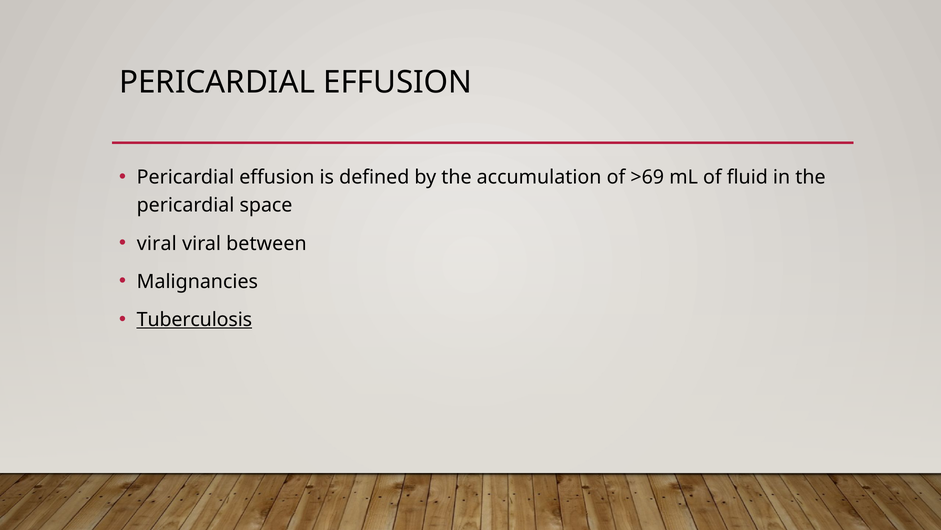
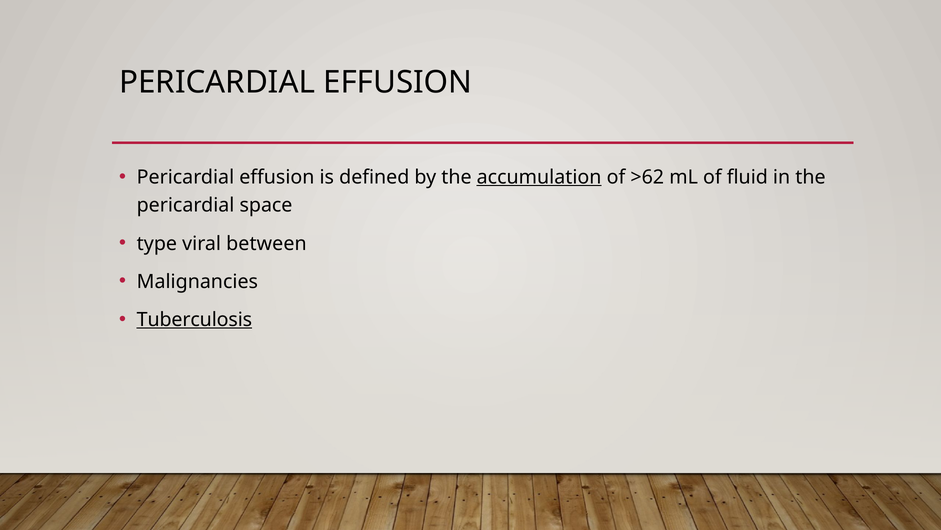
accumulation underline: none -> present
>69: >69 -> >62
viral at (157, 243): viral -> type
